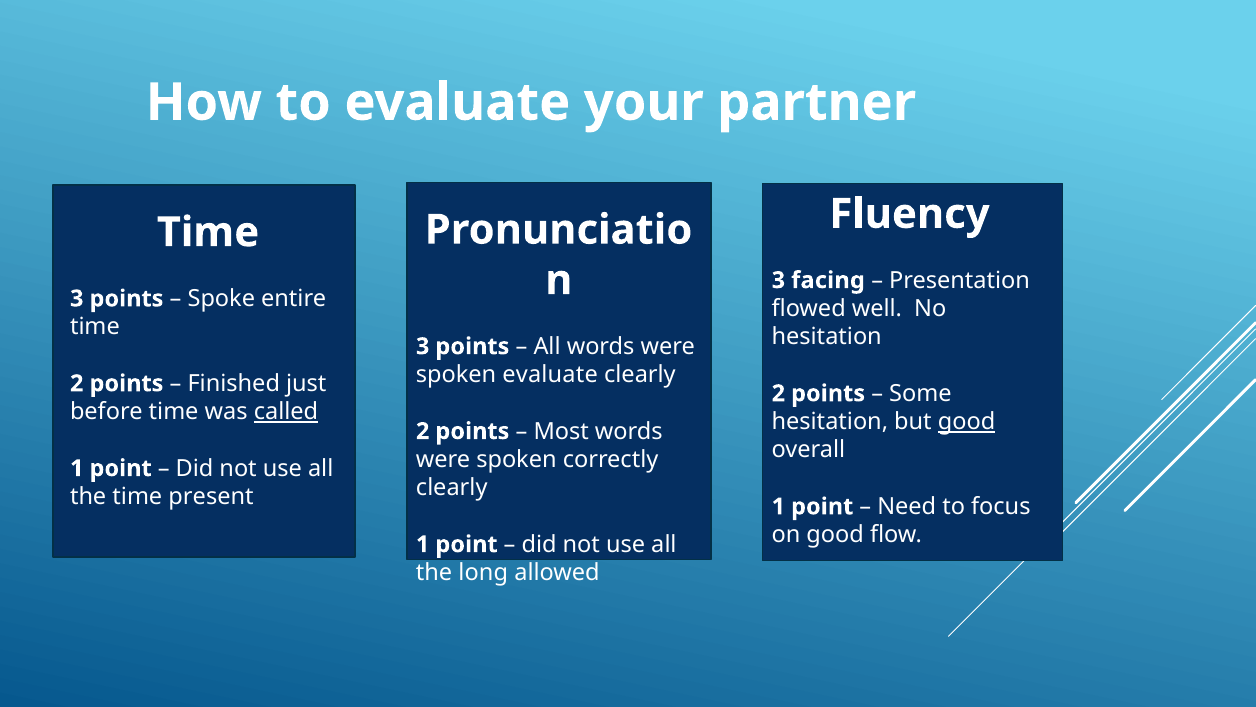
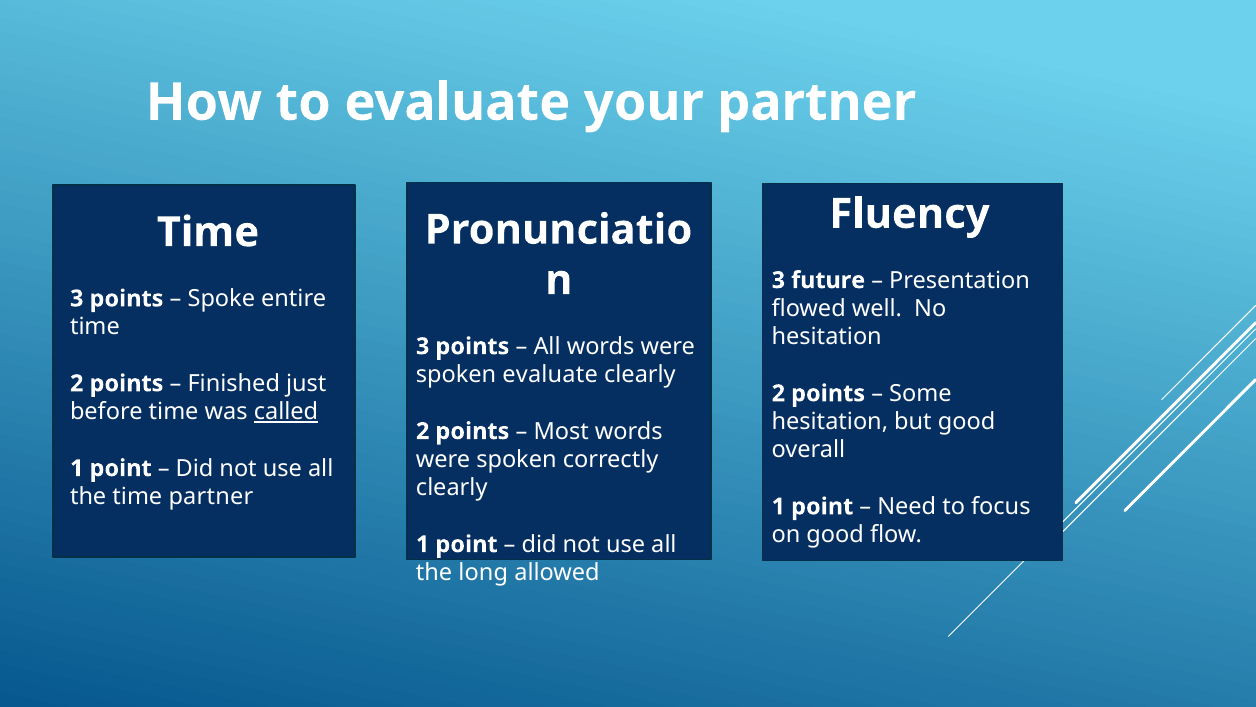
facing: facing -> future
good at (967, 421) underline: present -> none
time present: present -> partner
